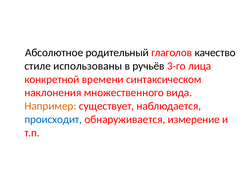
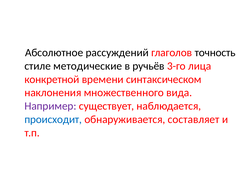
родительный: родительный -> рассуждений
качество: качество -> точность
использованы: использованы -> методические
Например colour: orange -> purple
измерение: измерение -> составляет
